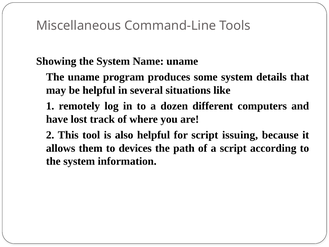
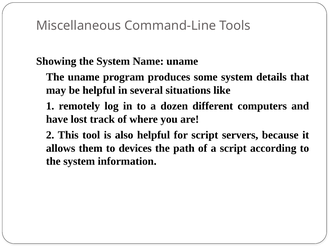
issuing: issuing -> servers
